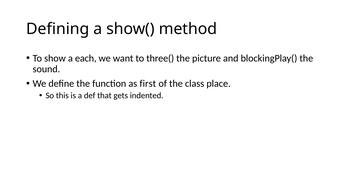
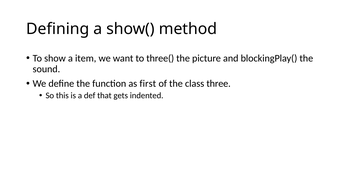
each: each -> item
place: place -> three
